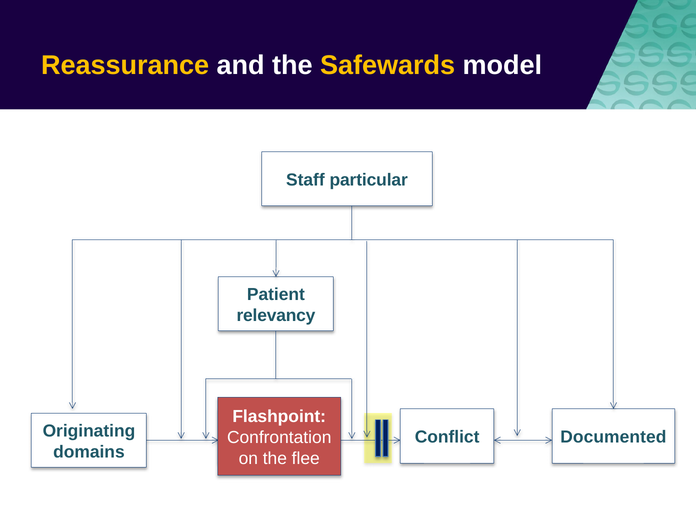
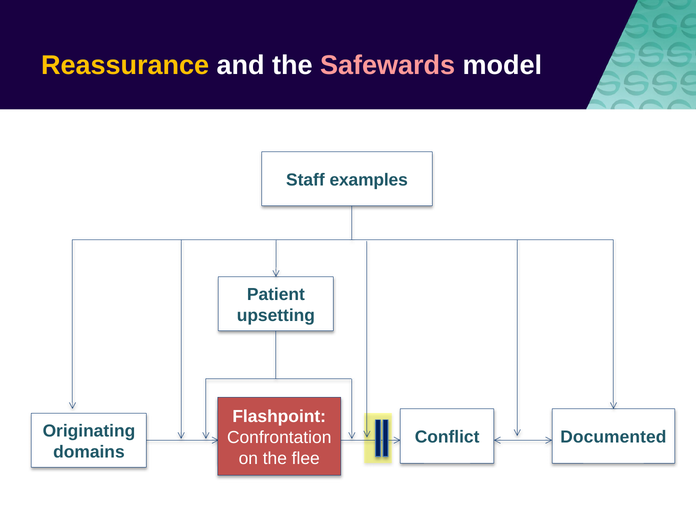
Safewards colour: yellow -> pink
particular: particular -> examples
relevancy: relevancy -> upsetting
